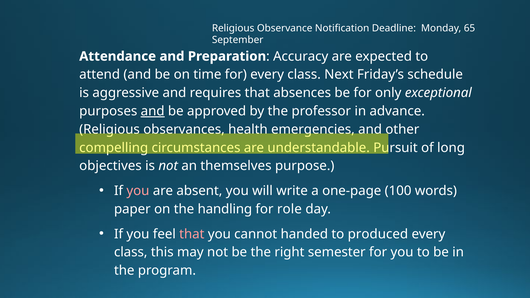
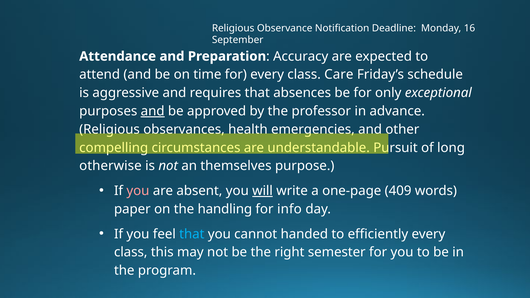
65: 65 -> 16
Next: Next -> Care
objectives: objectives -> otherwise
will underline: none -> present
100: 100 -> 409
role: role -> info
that at (192, 234) colour: pink -> light blue
produced: produced -> efficiently
